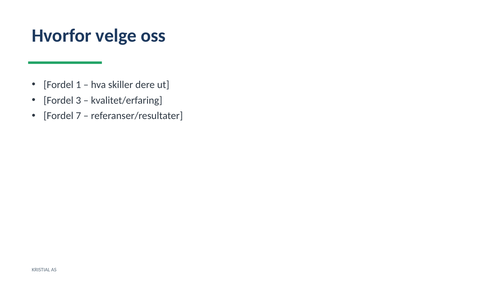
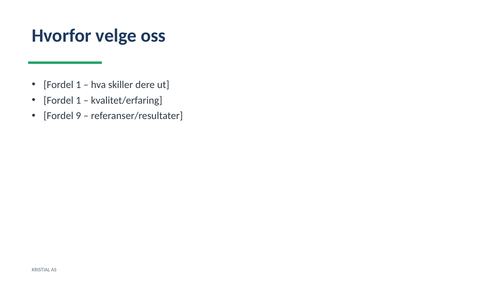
3 at (78, 100): 3 -> 1
7: 7 -> 9
